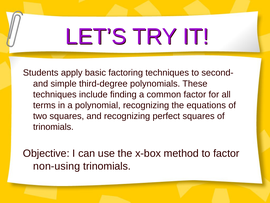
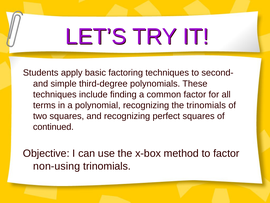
the equations: equations -> trinomials
trinomials at (53, 127): trinomials -> continued
